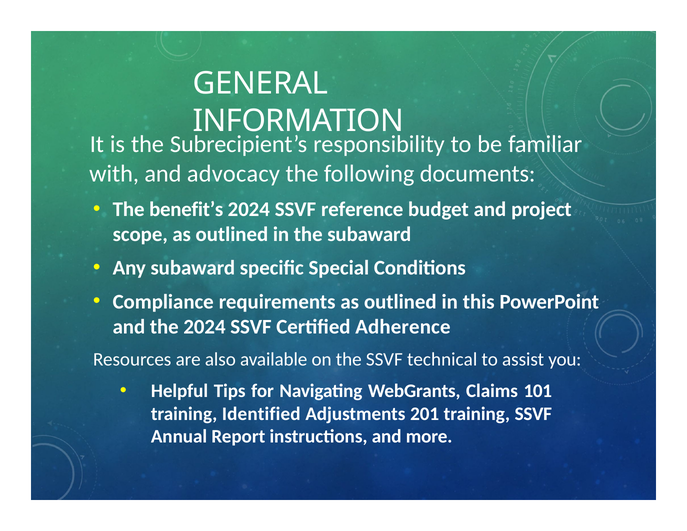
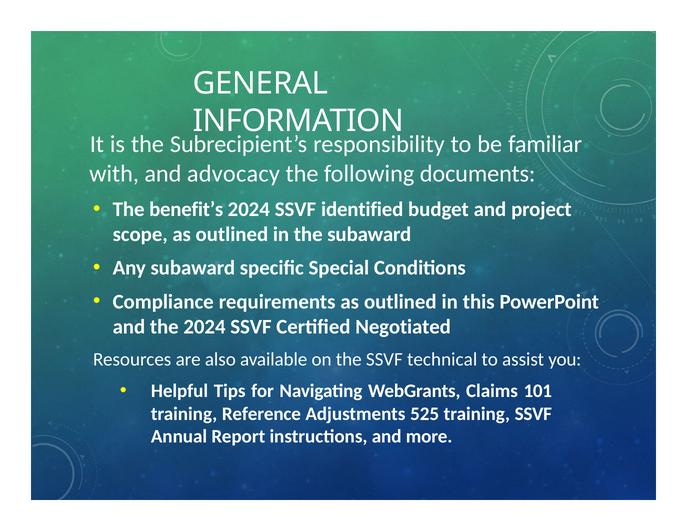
reference: reference -> identified
Adherence: Adherence -> Negotiated
Identified: Identified -> Reference
201: 201 -> 525
